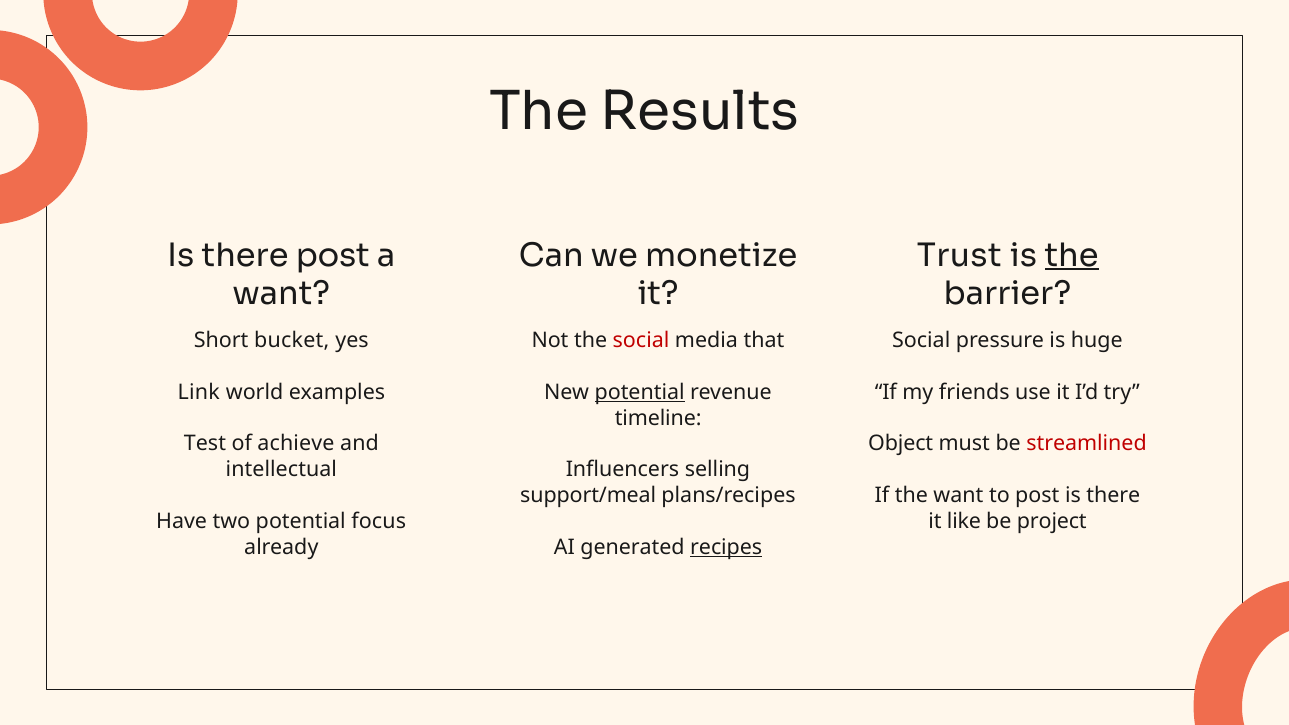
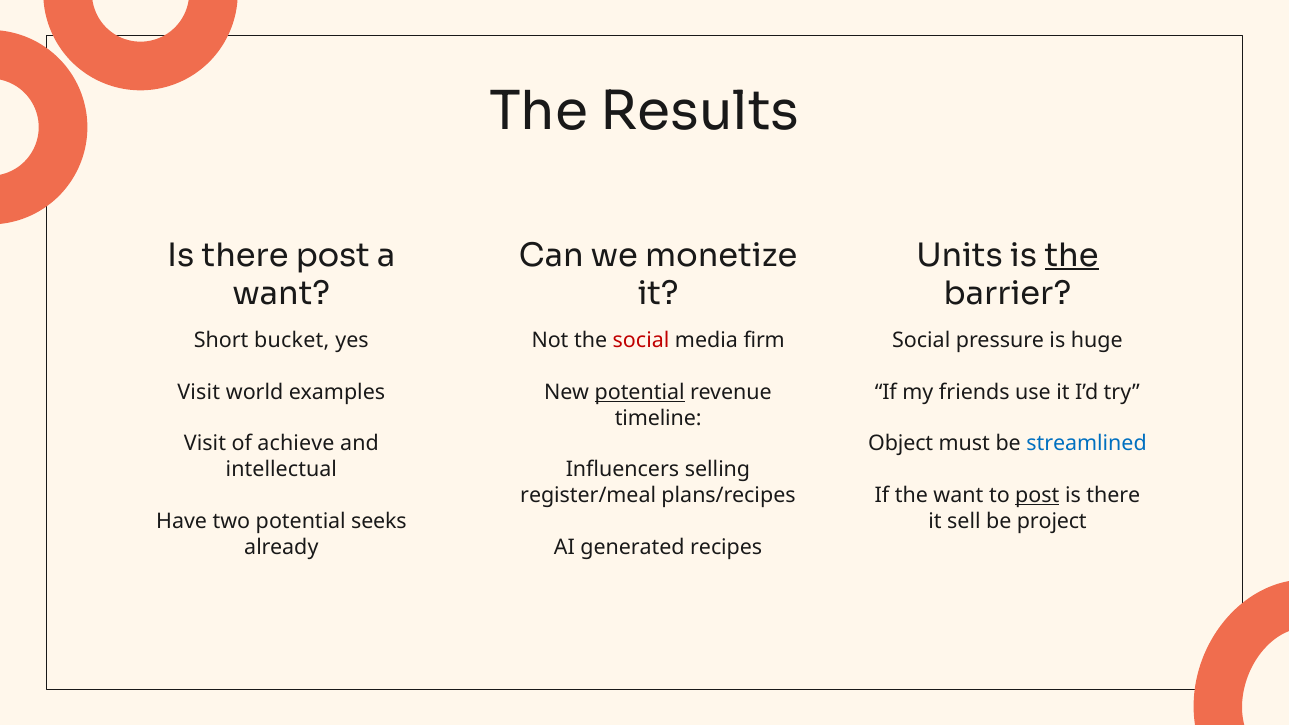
Trust: Trust -> Units
that: that -> firm
Link at (199, 392): Link -> Visit
Test at (205, 444): Test -> Visit
streamlined colour: red -> blue
support/meal: support/meal -> register/meal
post at (1037, 495) underline: none -> present
focus: focus -> seeks
like: like -> sell
recipes underline: present -> none
